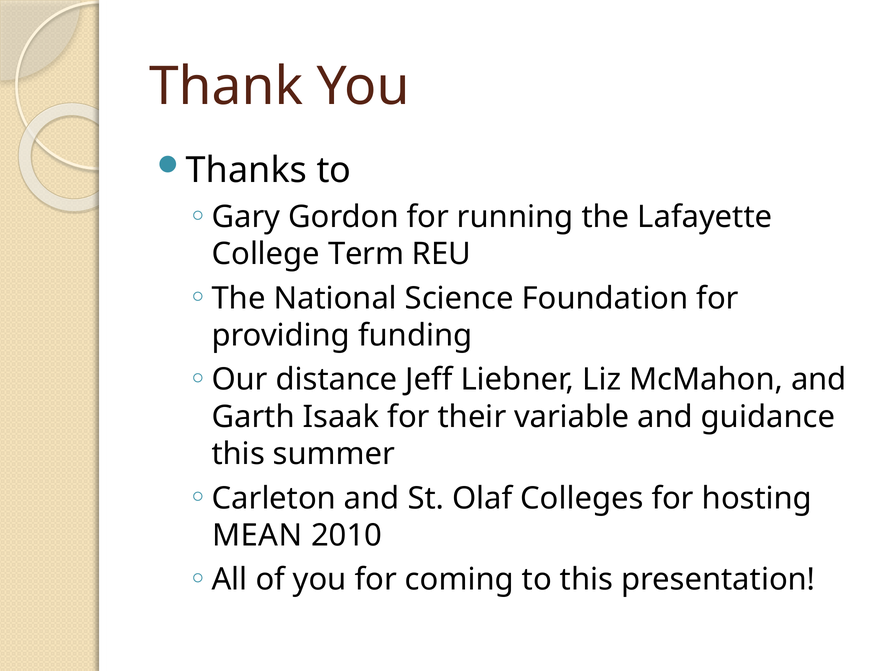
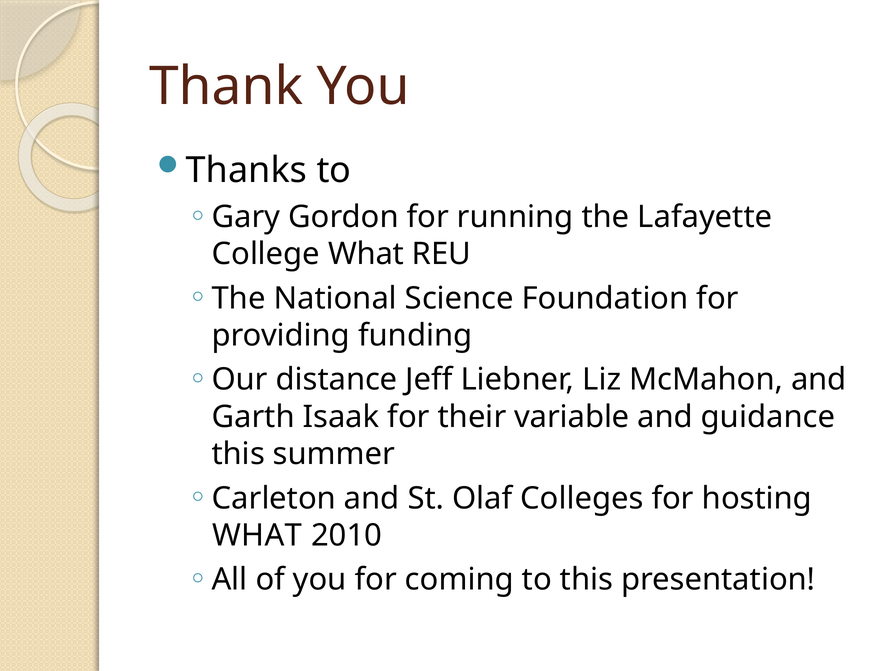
College Term: Term -> What
MEAN at (257, 535): MEAN -> WHAT
